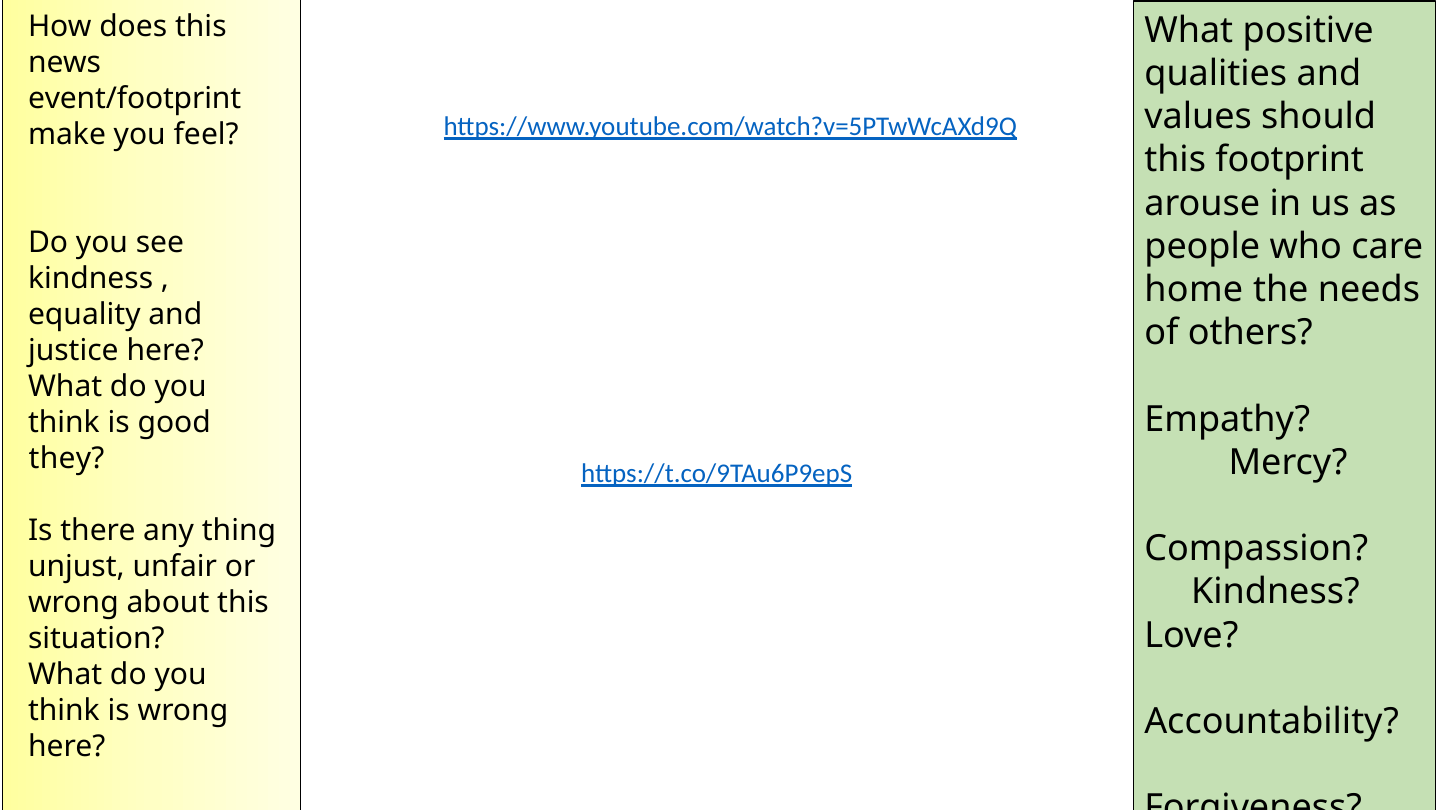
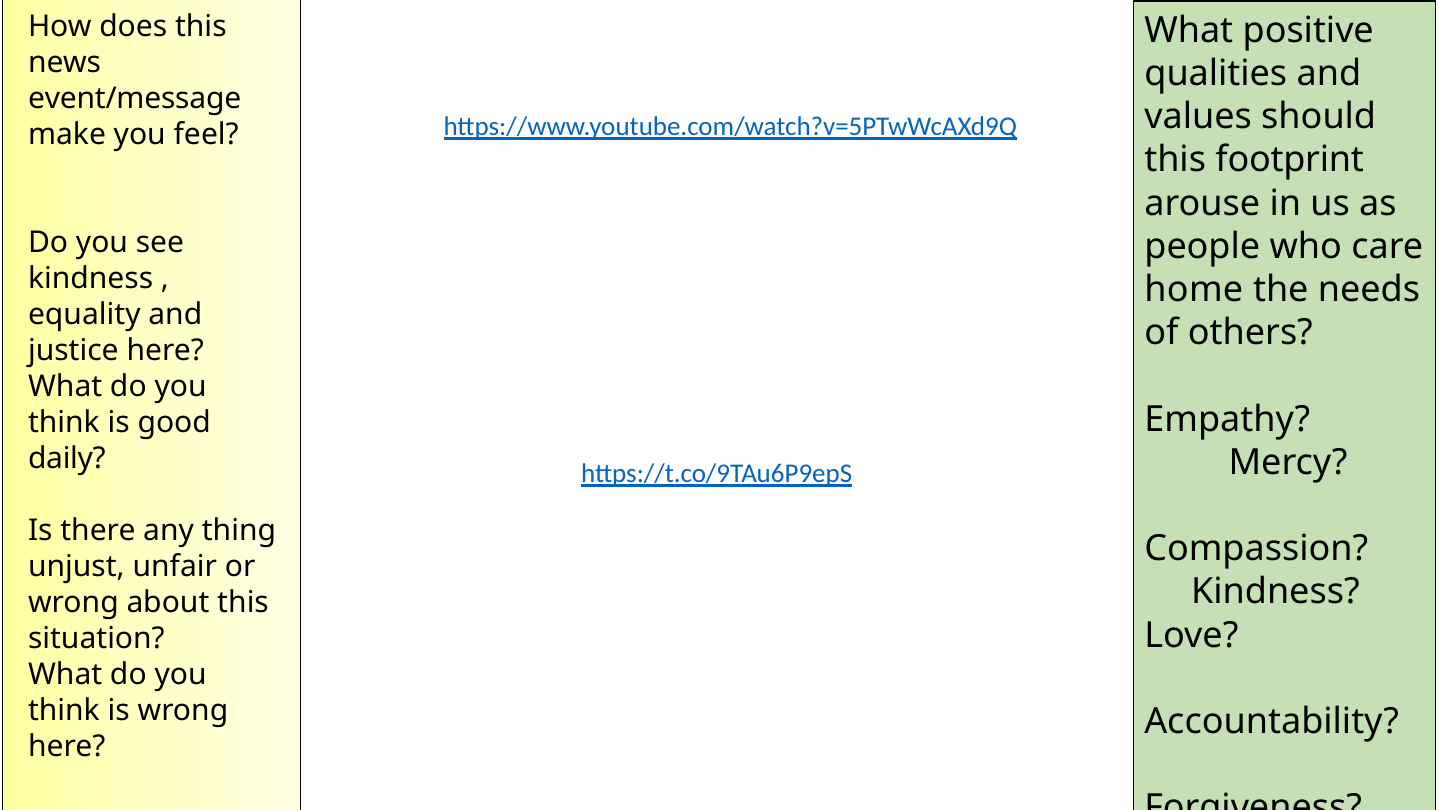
event/footprint: event/footprint -> event/message
they: they -> daily
